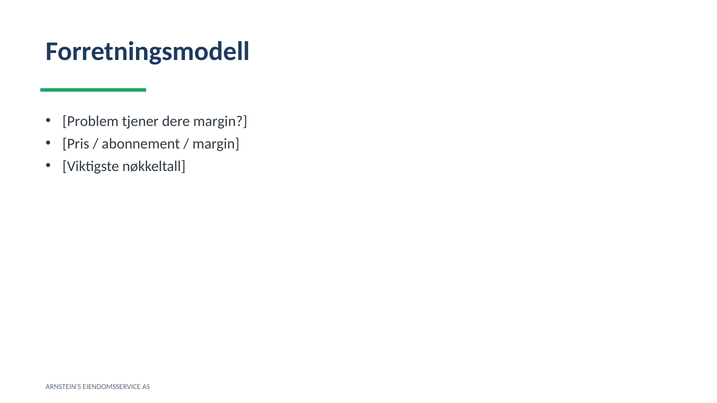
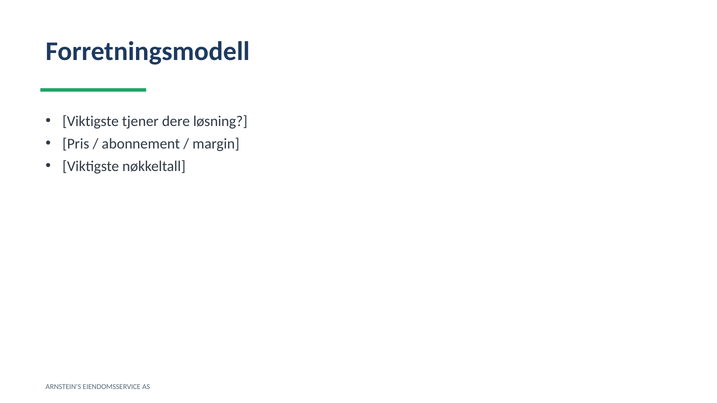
Problem at (91, 121): Problem -> Viktigste
dere margin: margin -> løsning
